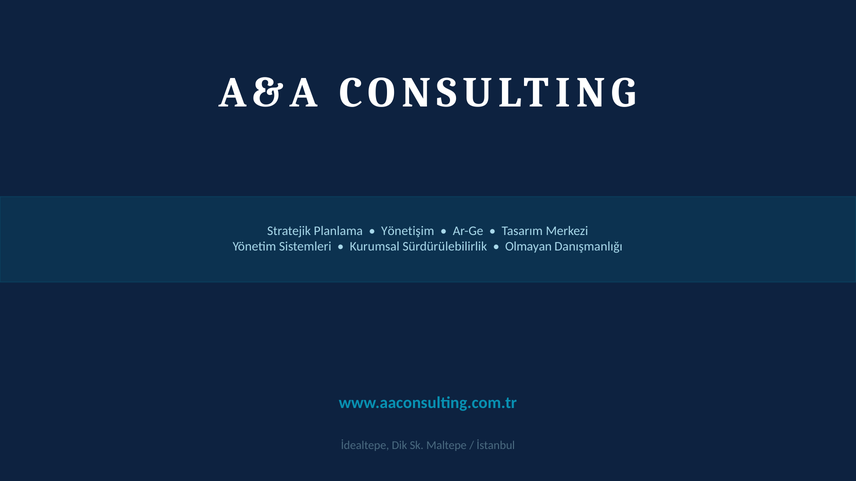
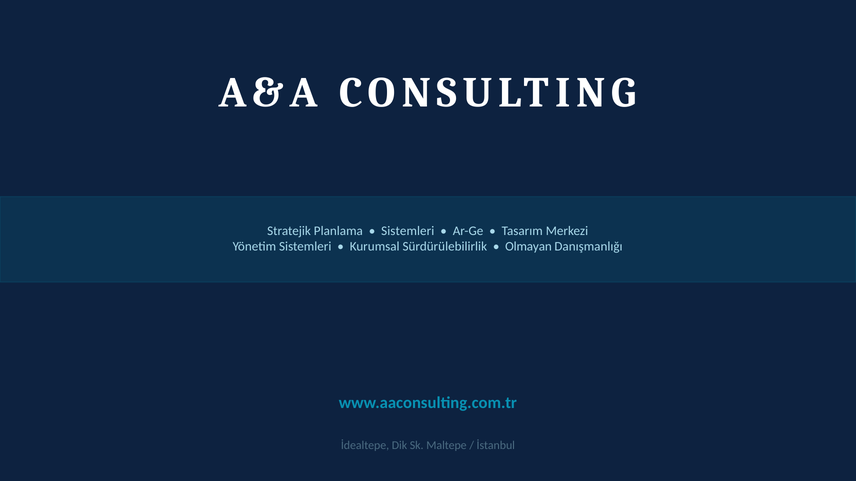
Yönetişim at (408, 231): Yönetişim -> Sistemleri
